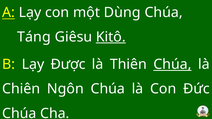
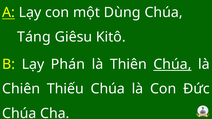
Kitô underline: present -> none
Được: Được -> Phán
Ngôn: Ngôn -> Thiếu
